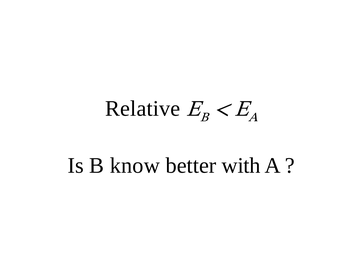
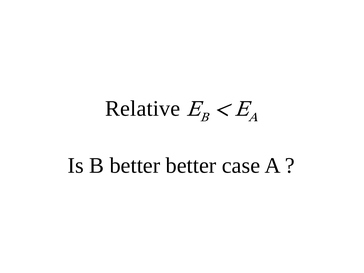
B know: know -> better
with: with -> case
